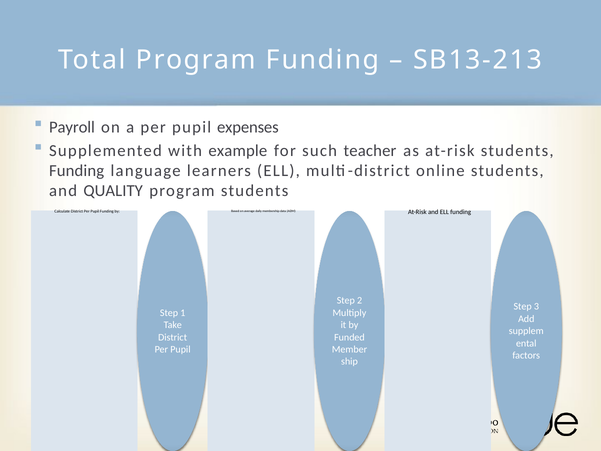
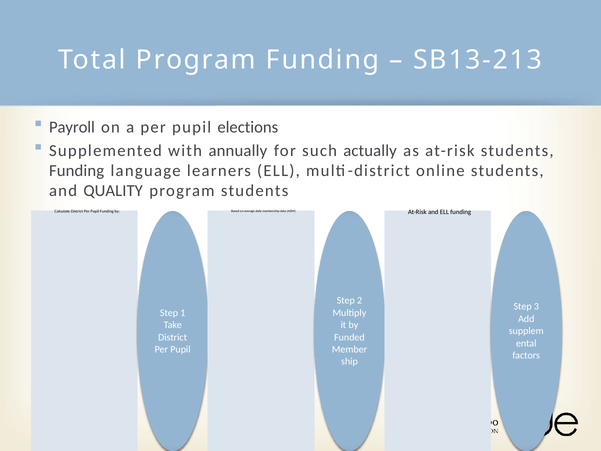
expenses: expenses -> elections
example: example -> annually
teacher: teacher -> actually
